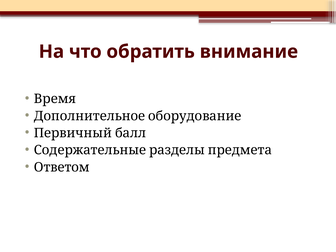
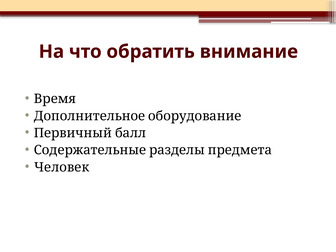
Ответом: Ответом -> Человек
